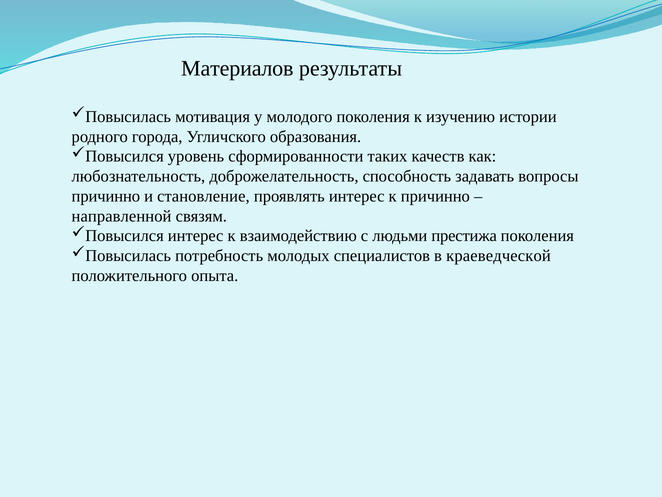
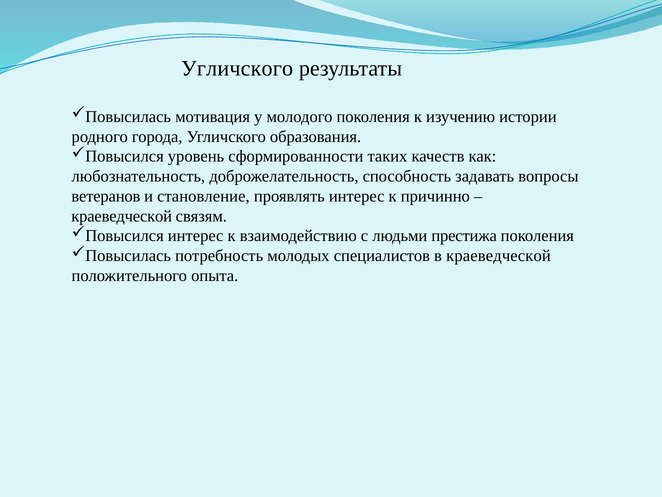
Материалов at (237, 68): Материалов -> Угличского
причинно at (106, 196): причинно -> ветеранов
направленной at (122, 216): направленной -> краеведческой
